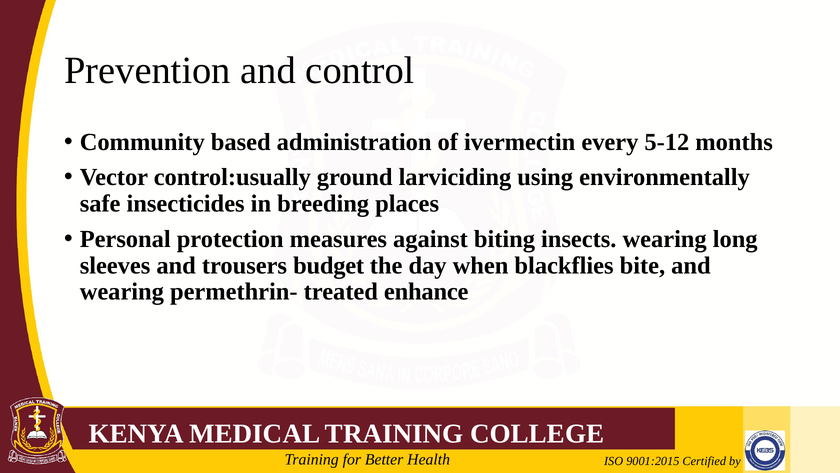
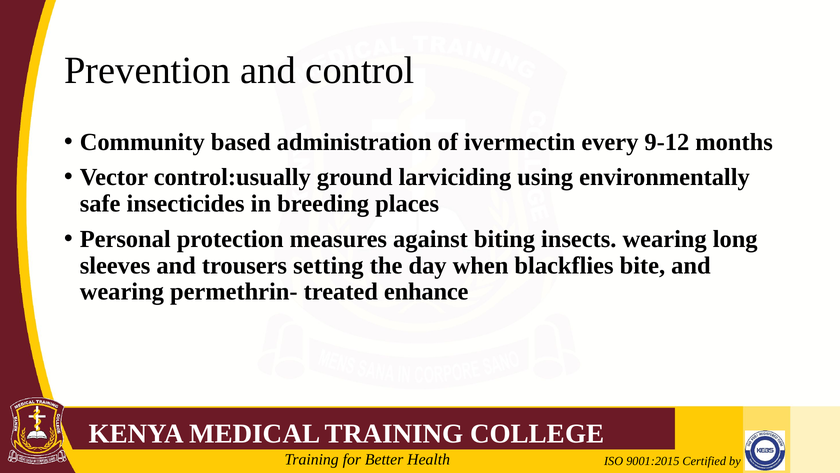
5-12: 5-12 -> 9-12
budget: budget -> setting
